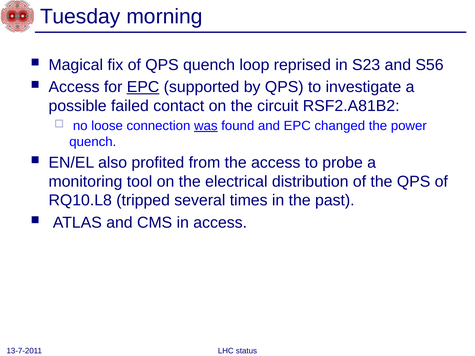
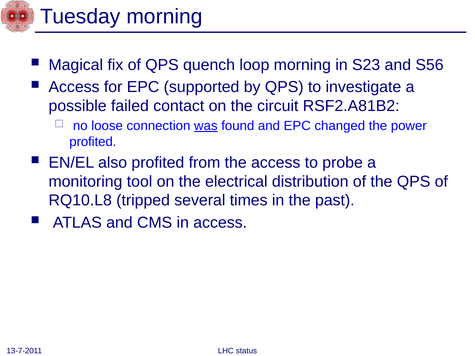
loop reprised: reprised -> morning
EPC at (143, 87) underline: present -> none
quench at (93, 142): quench -> profited
